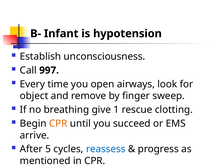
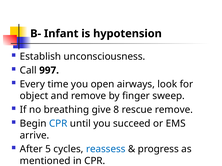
1: 1 -> 8
rescue clotting: clotting -> remove
CPR at (58, 124) colour: orange -> blue
